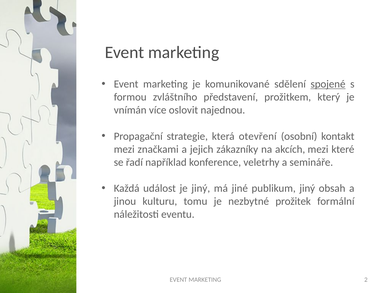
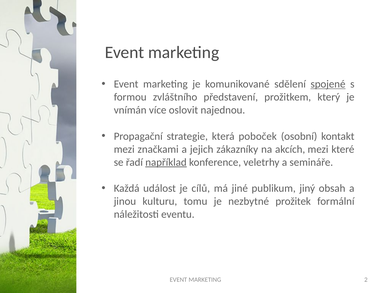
otevření: otevření -> poboček
například underline: none -> present
je jiný: jiný -> cílů
